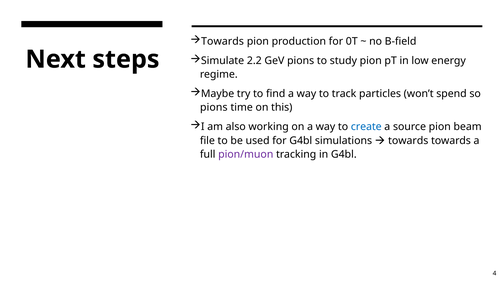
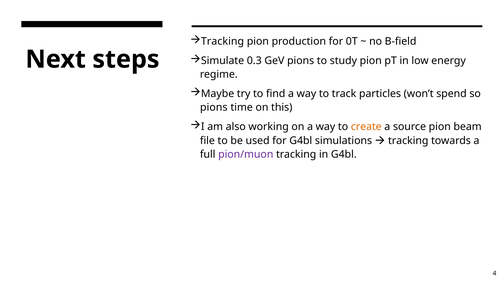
Towards at (223, 41): Towards -> Tracking
2.2: 2.2 -> 0.3
create colour: blue -> orange
towards at (408, 140): towards -> tracking
